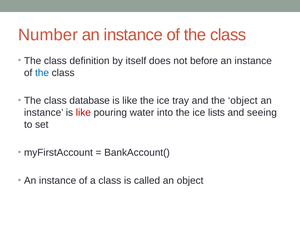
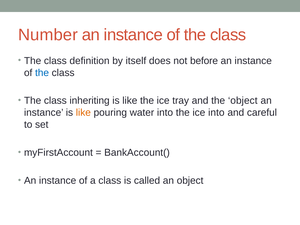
database: database -> inheriting
like at (83, 113) colour: red -> orange
ice lists: lists -> into
seeing: seeing -> careful
